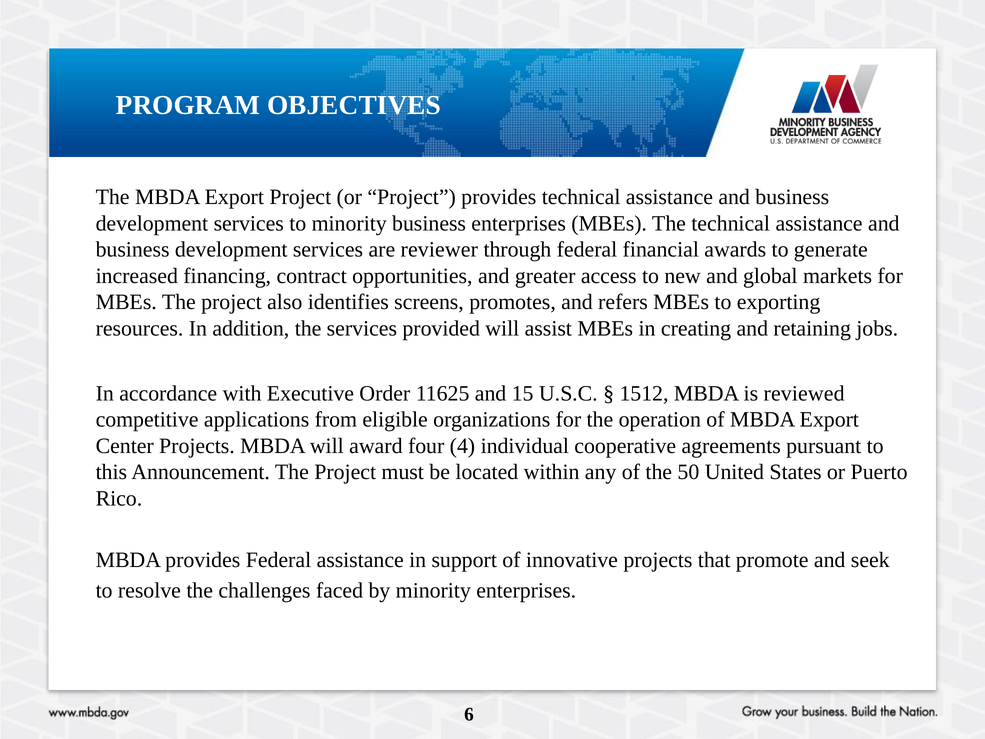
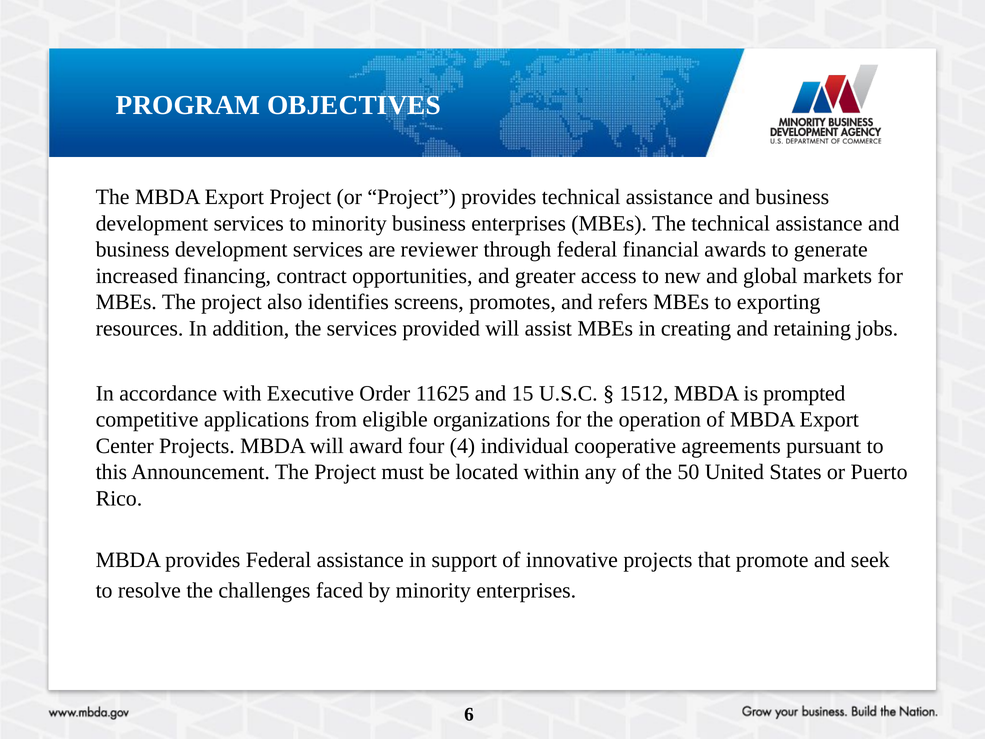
reviewed: reviewed -> prompted
